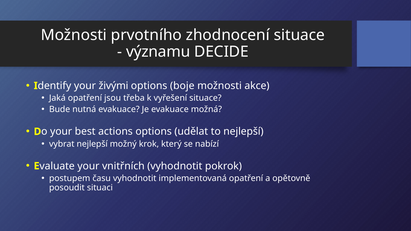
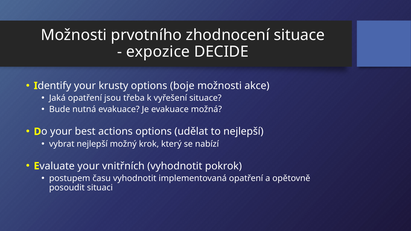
významu: významu -> expozice
živými: živými -> krusty
